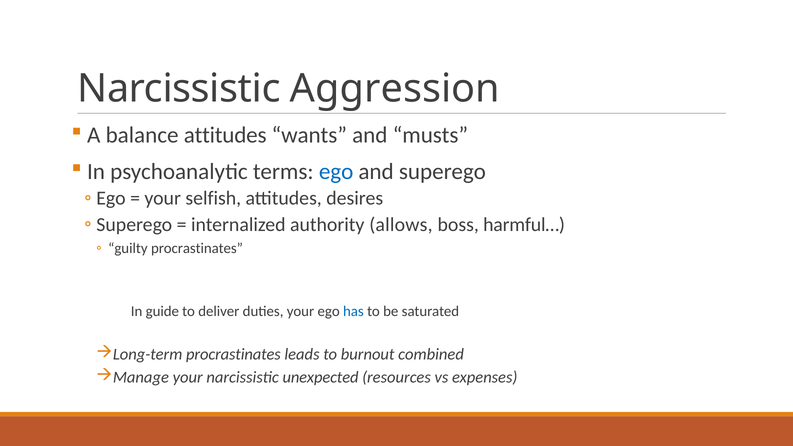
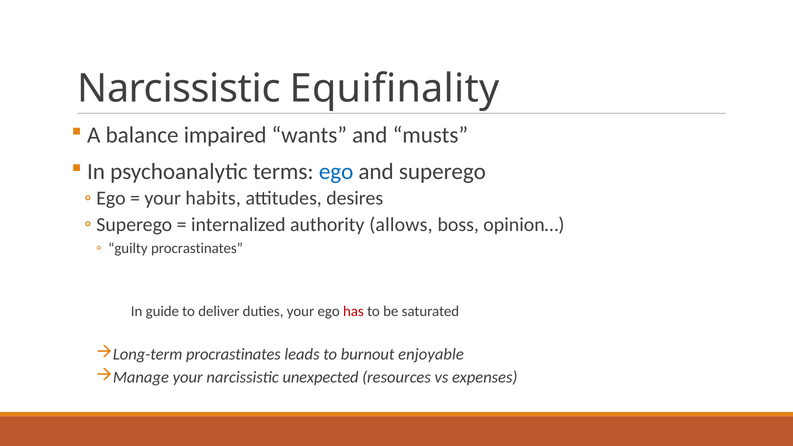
Aggression: Aggression -> Equifinality
balance attitudes: attitudes -> impaired
selfish: selfish -> habits
harmful…: harmful… -> opinion…
has colour: blue -> red
combined: combined -> enjoyable
